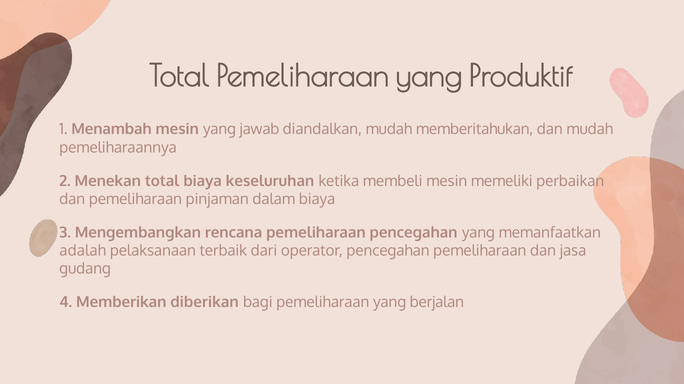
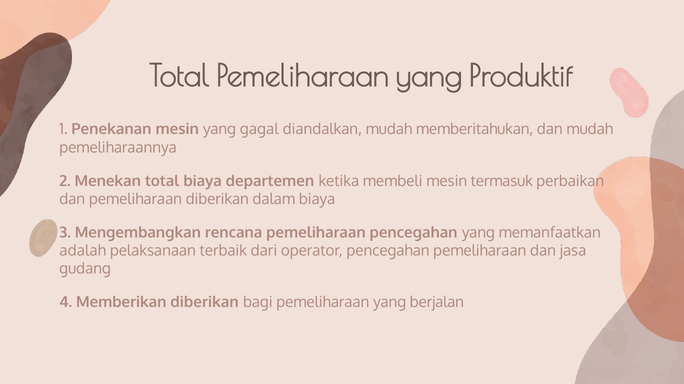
Menambah: Menambah -> Penekanan
jawab: jawab -> gagal
keseluruhan: keseluruhan -> departemen
memeliki: memeliki -> termasuk
pemeliharaan pinjaman: pinjaman -> diberikan
